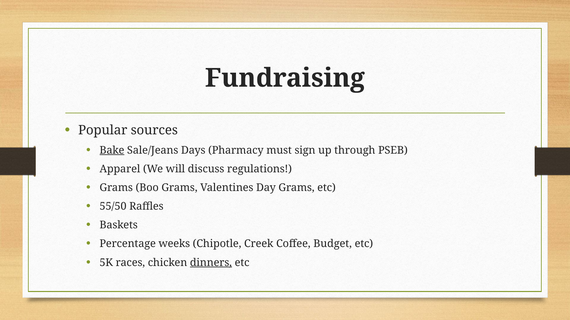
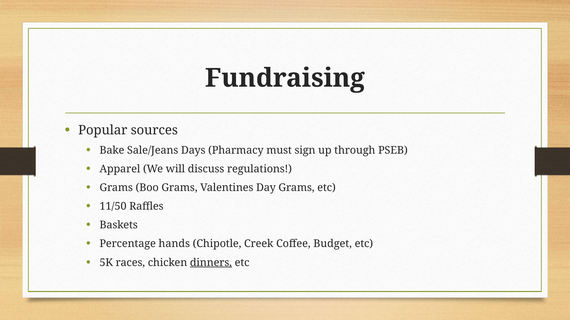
Bake underline: present -> none
55/50: 55/50 -> 11/50
weeks: weeks -> hands
